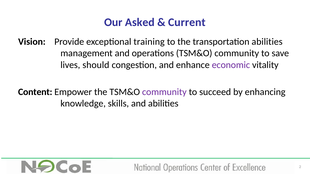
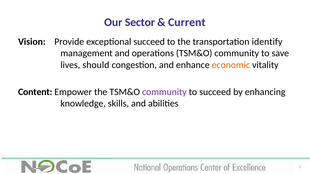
Asked: Asked -> Sector
exceptional training: training -> succeed
transportation abilities: abilities -> identify
economic colour: purple -> orange
